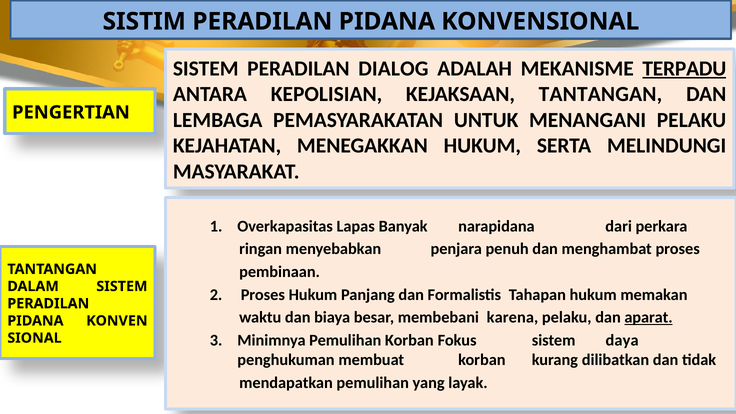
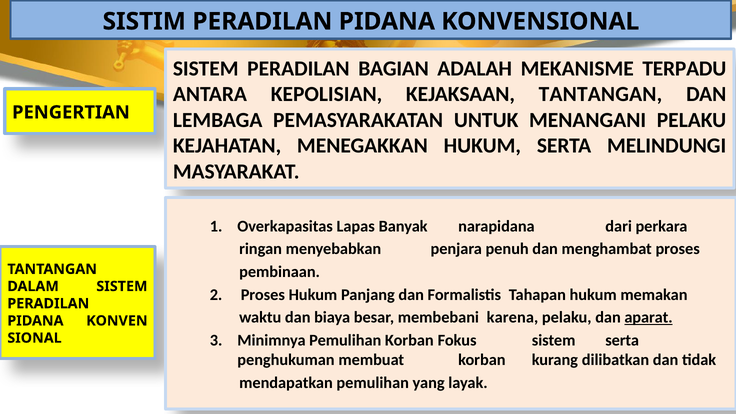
DIALOG: DIALOG -> BAGIAN
TERPADU underline: present -> none
sistem daya: daya -> serta
